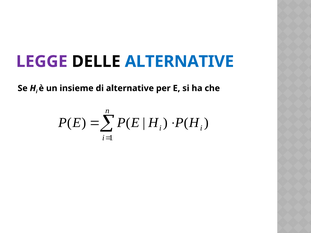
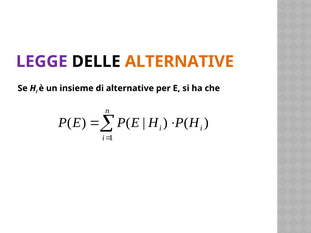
ALTERNATIVE at (179, 62) colour: blue -> orange
